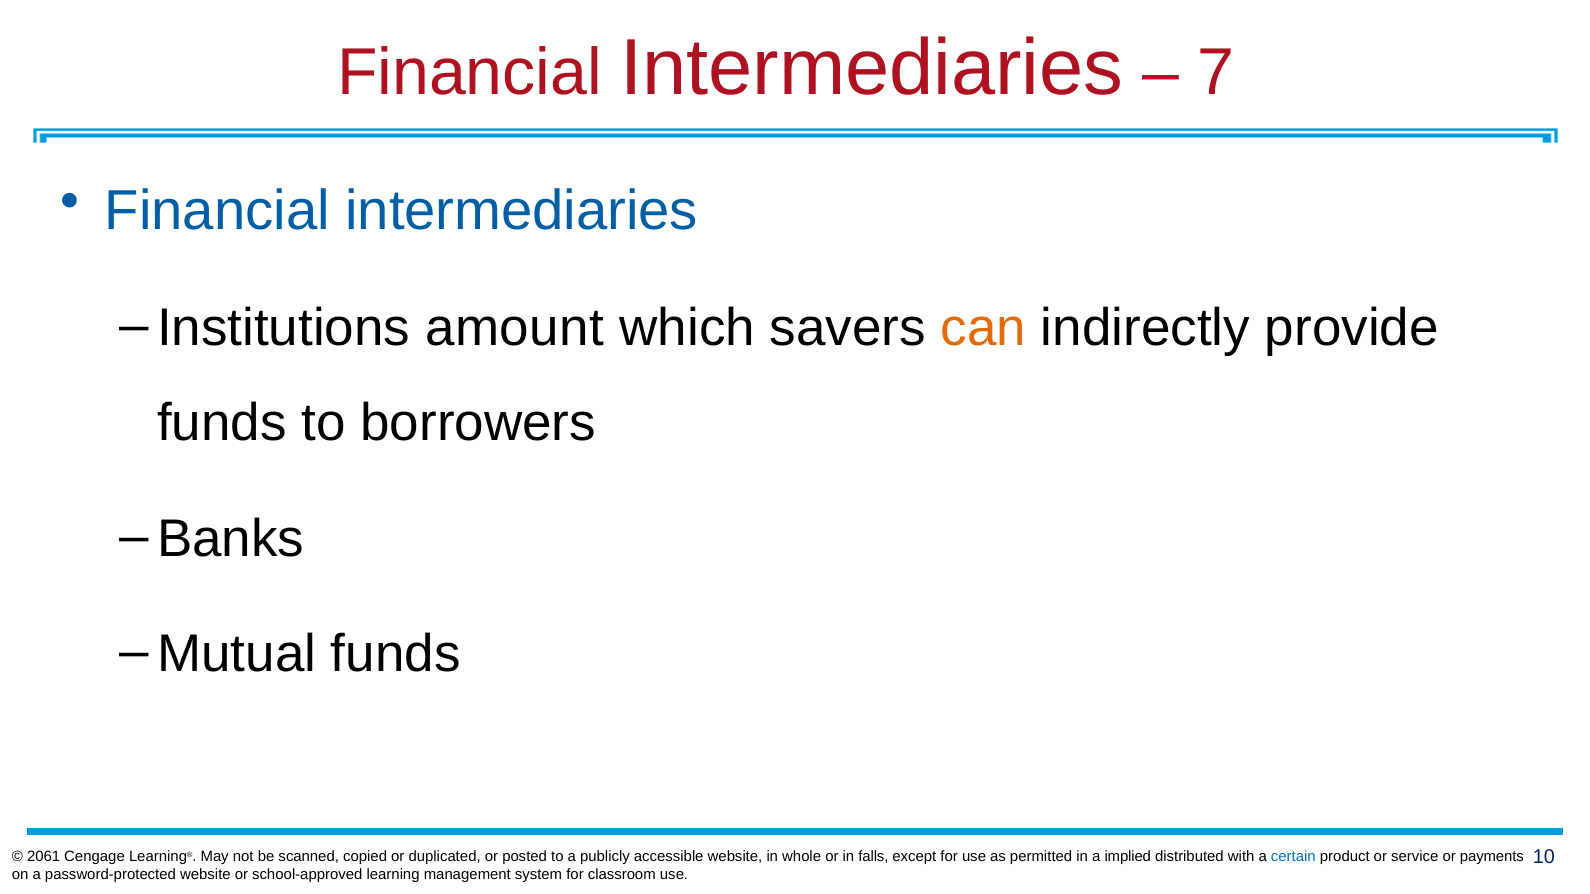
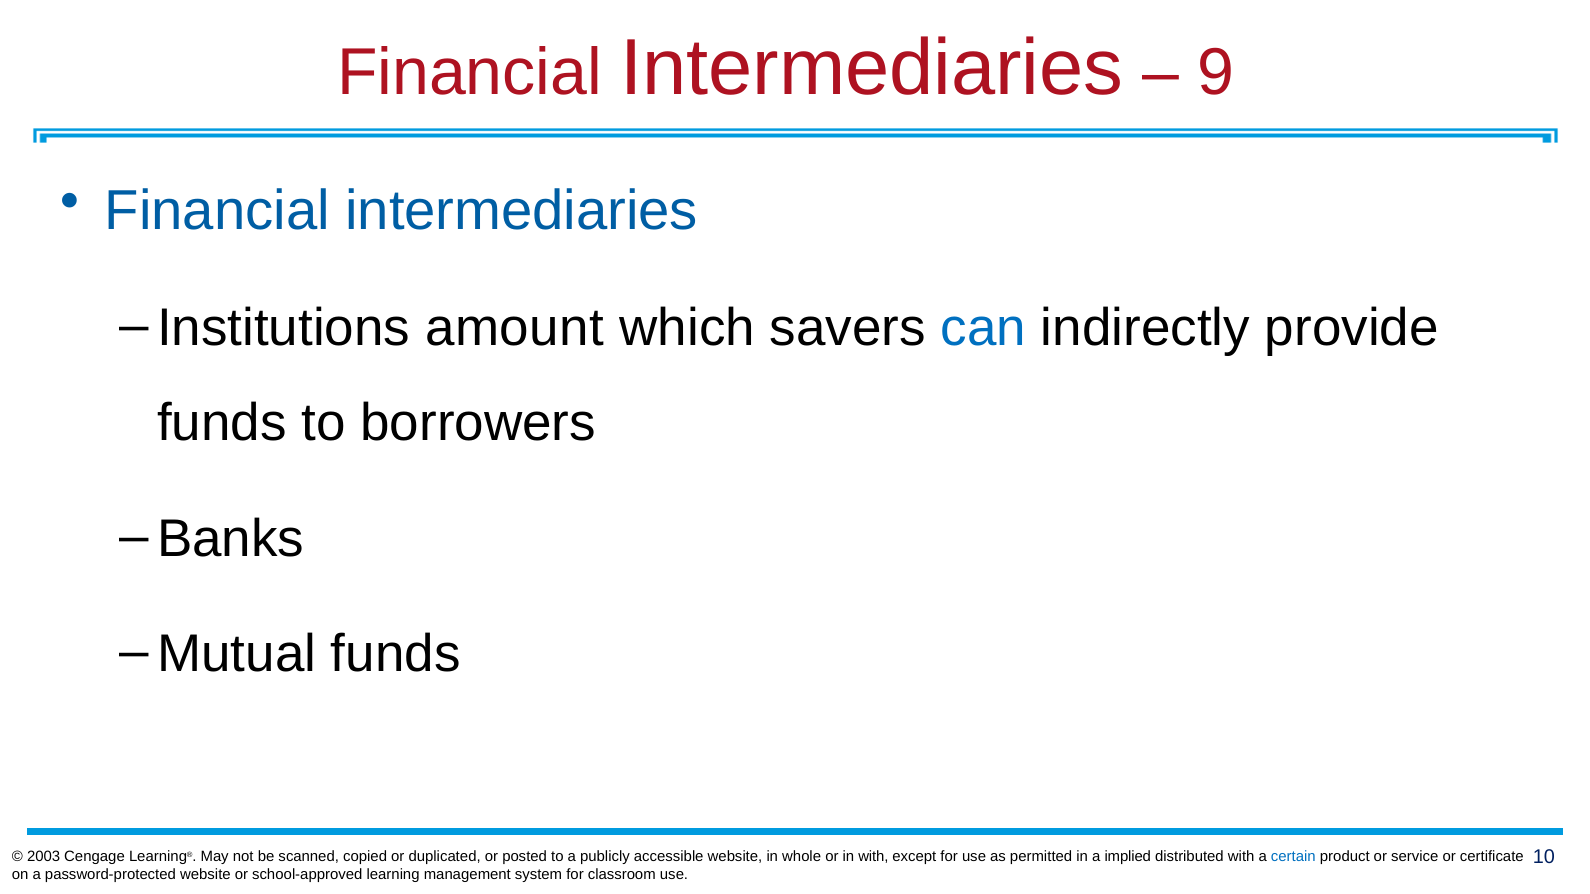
7: 7 -> 9
can colour: orange -> blue
2061: 2061 -> 2003
in falls: falls -> with
payments: payments -> certificate
